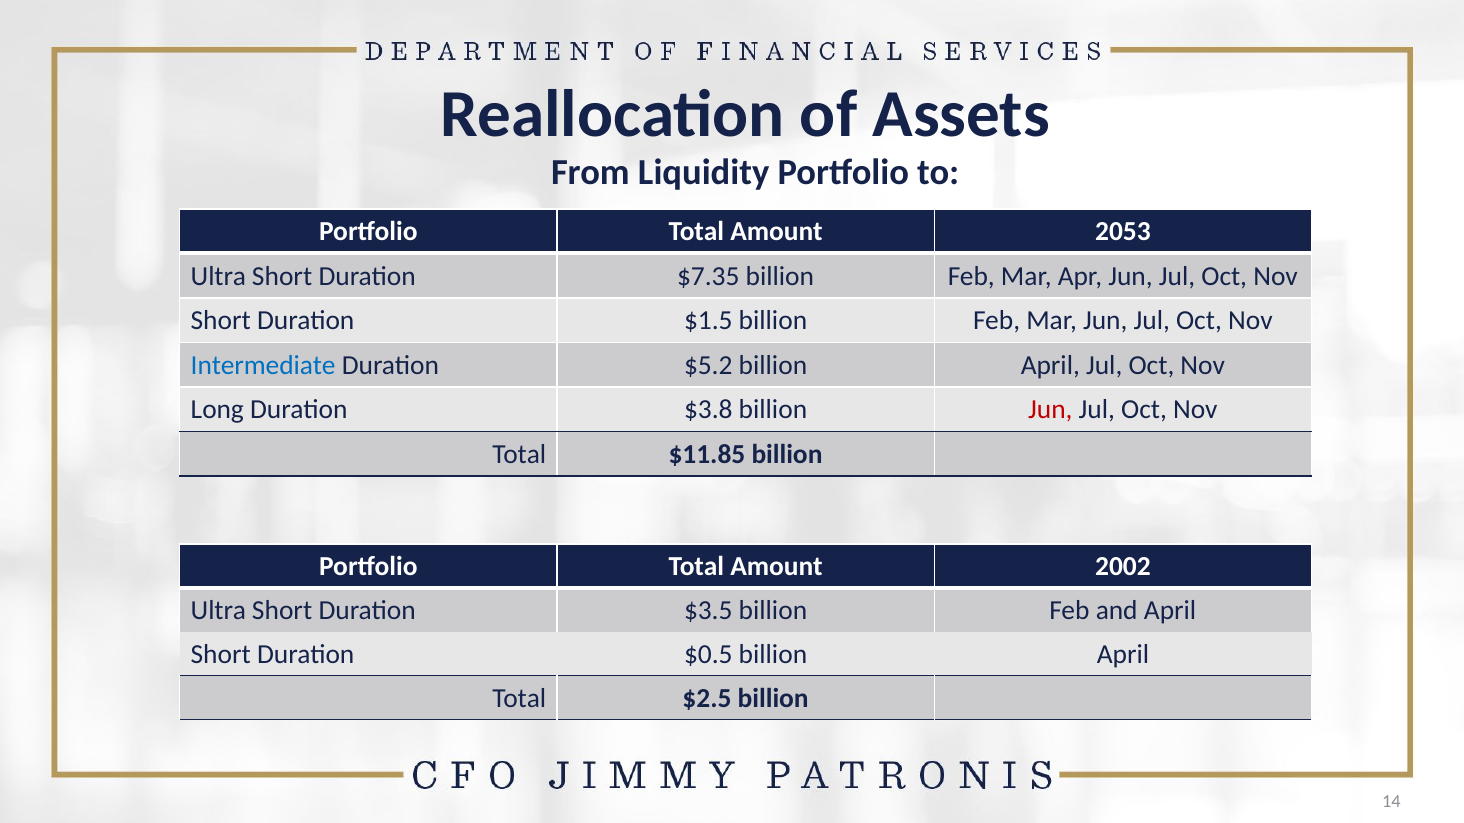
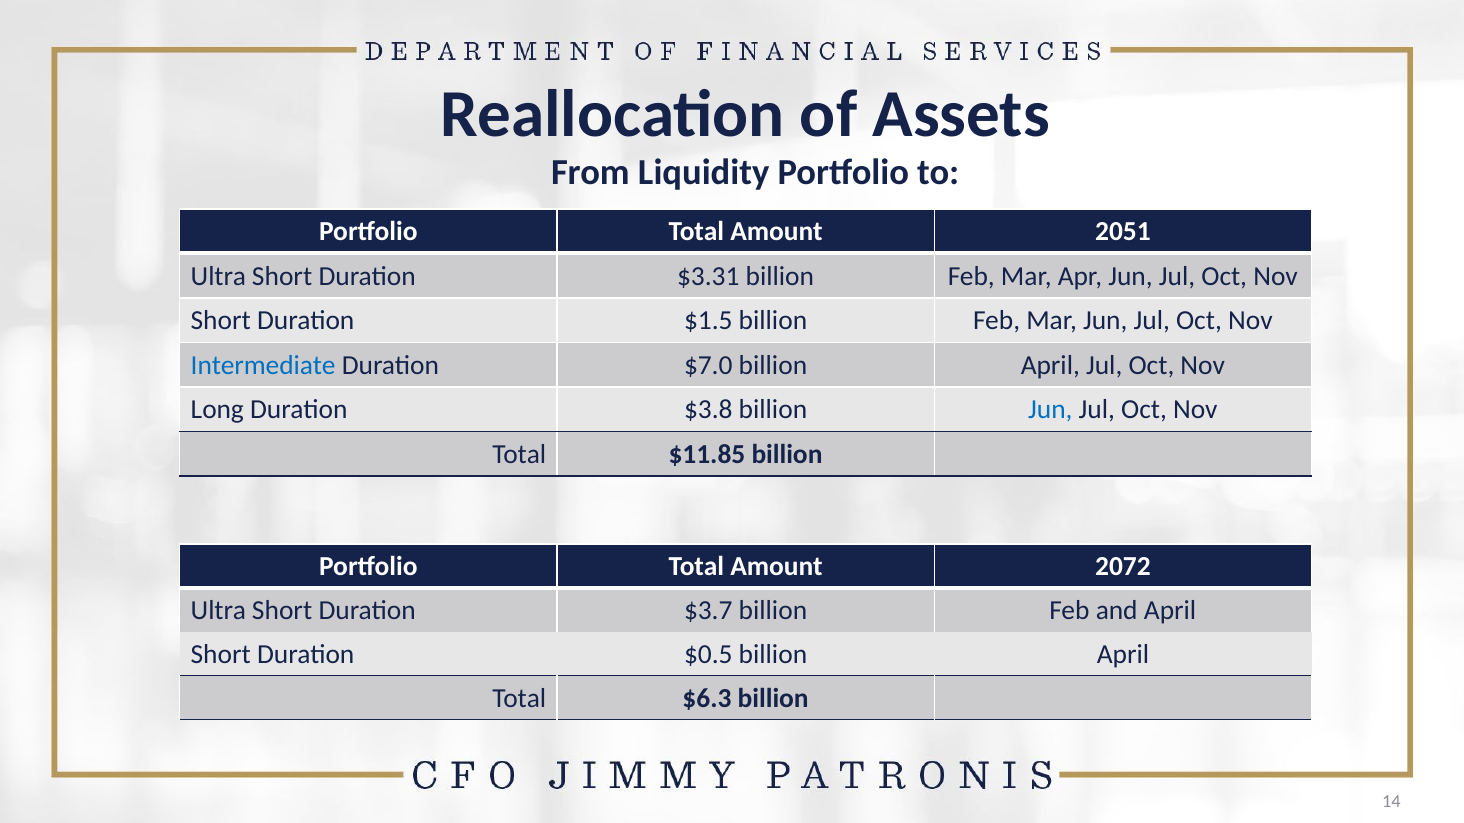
2053: 2053 -> 2051
$7.35: $7.35 -> $3.31
$5.2: $5.2 -> $7.0
Jun at (1050, 410) colour: red -> blue
2002: 2002 -> 2072
$3.5: $3.5 -> $3.7
$2.5: $2.5 -> $6.3
